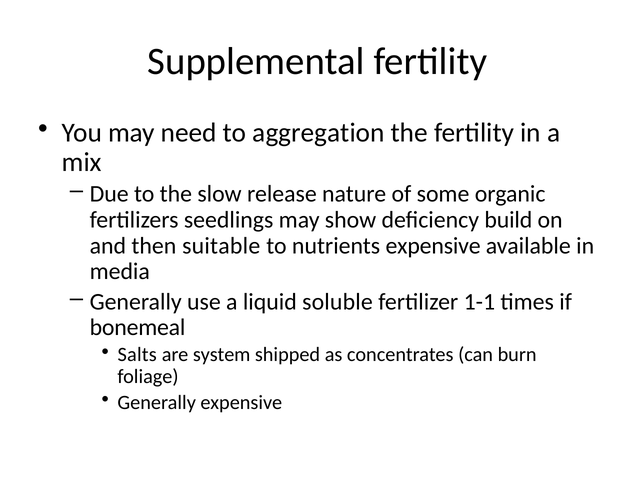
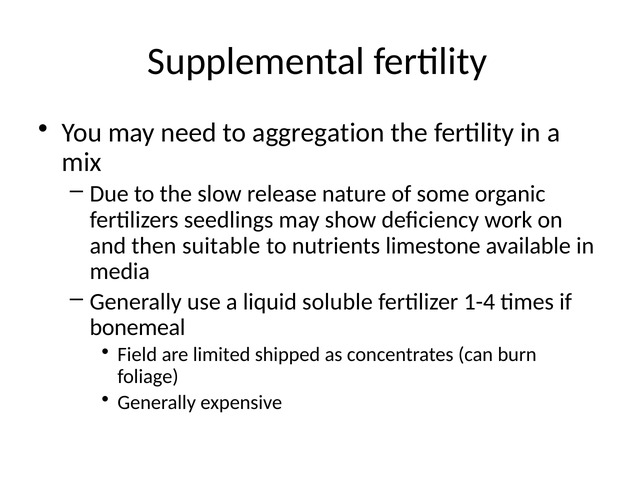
build: build -> work
nutrients expensive: expensive -> limestone
1-1: 1-1 -> 1-4
Salts: Salts -> Field
system: system -> limited
